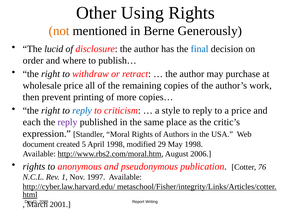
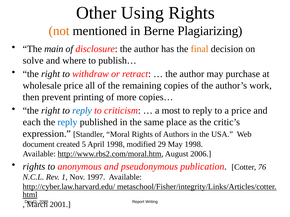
Generously: Generously -> Plagiarizing
lucid: lucid -> main
final colour: blue -> orange
order: order -> solve
style: style -> most
reply at (67, 122) colour: purple -> blue
